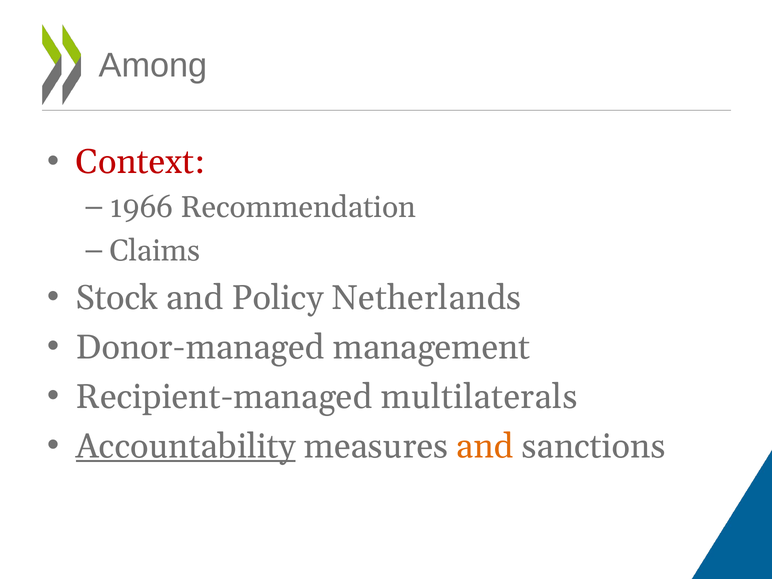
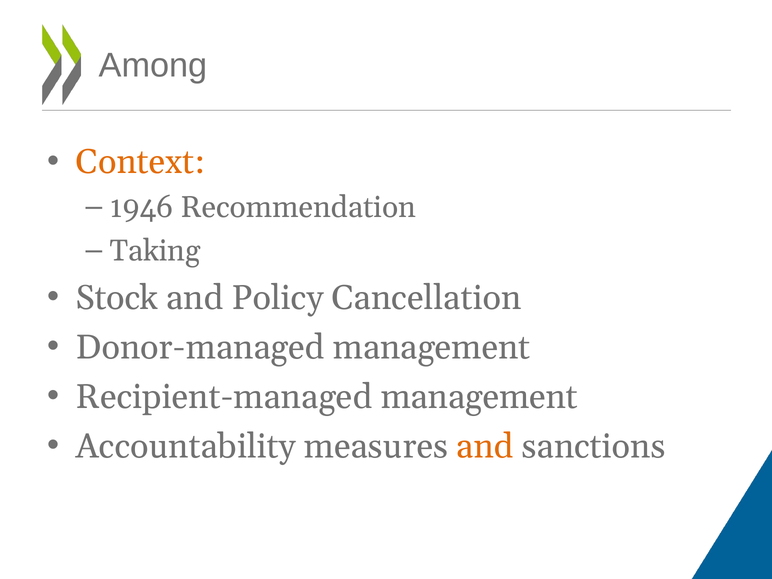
Context colour: red -> orange
1966: 1966 -> 1946
Claims: Claims -> Taking
Netherlands: Netherlands -> Cancellation
Recipient-managed multilaterals: multilaterals -> management
Accountability underline: present -> none
